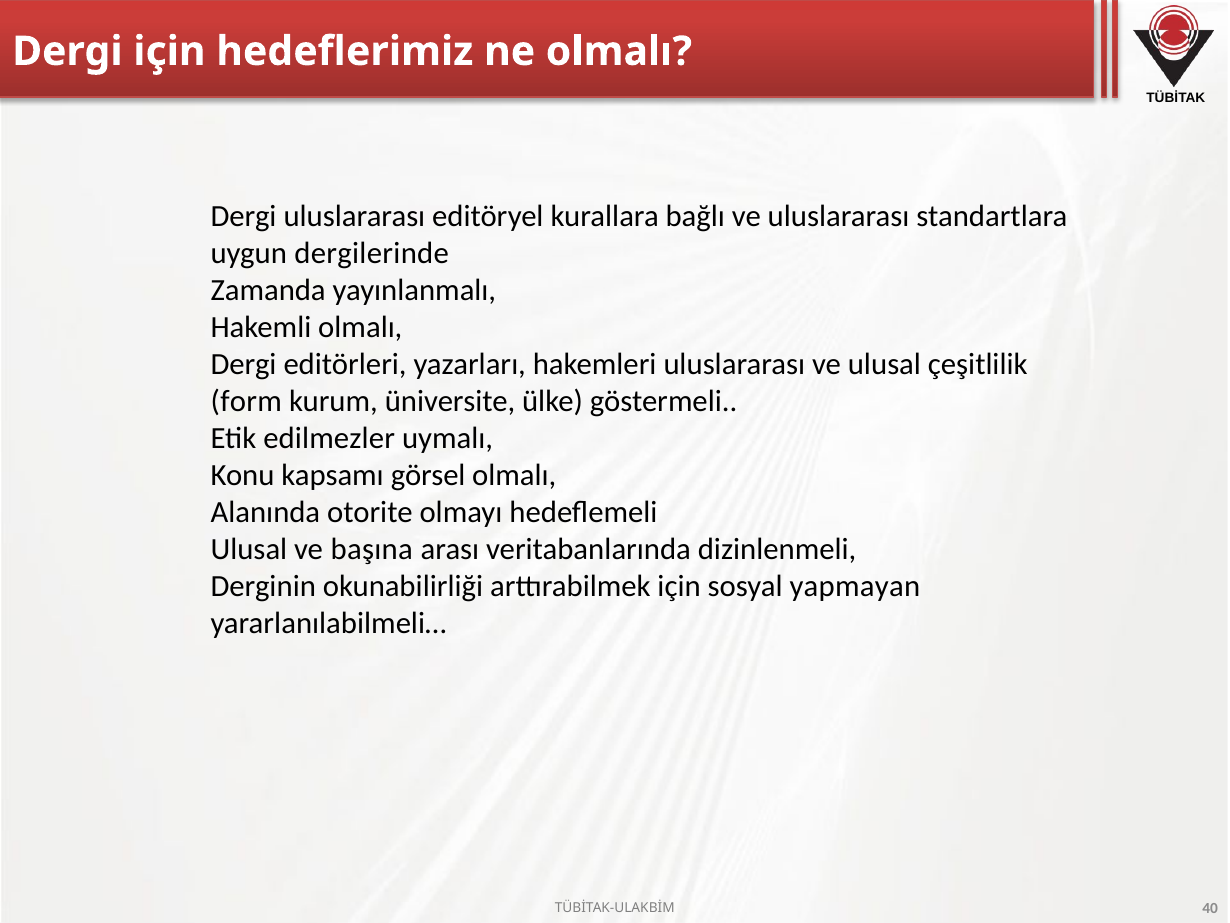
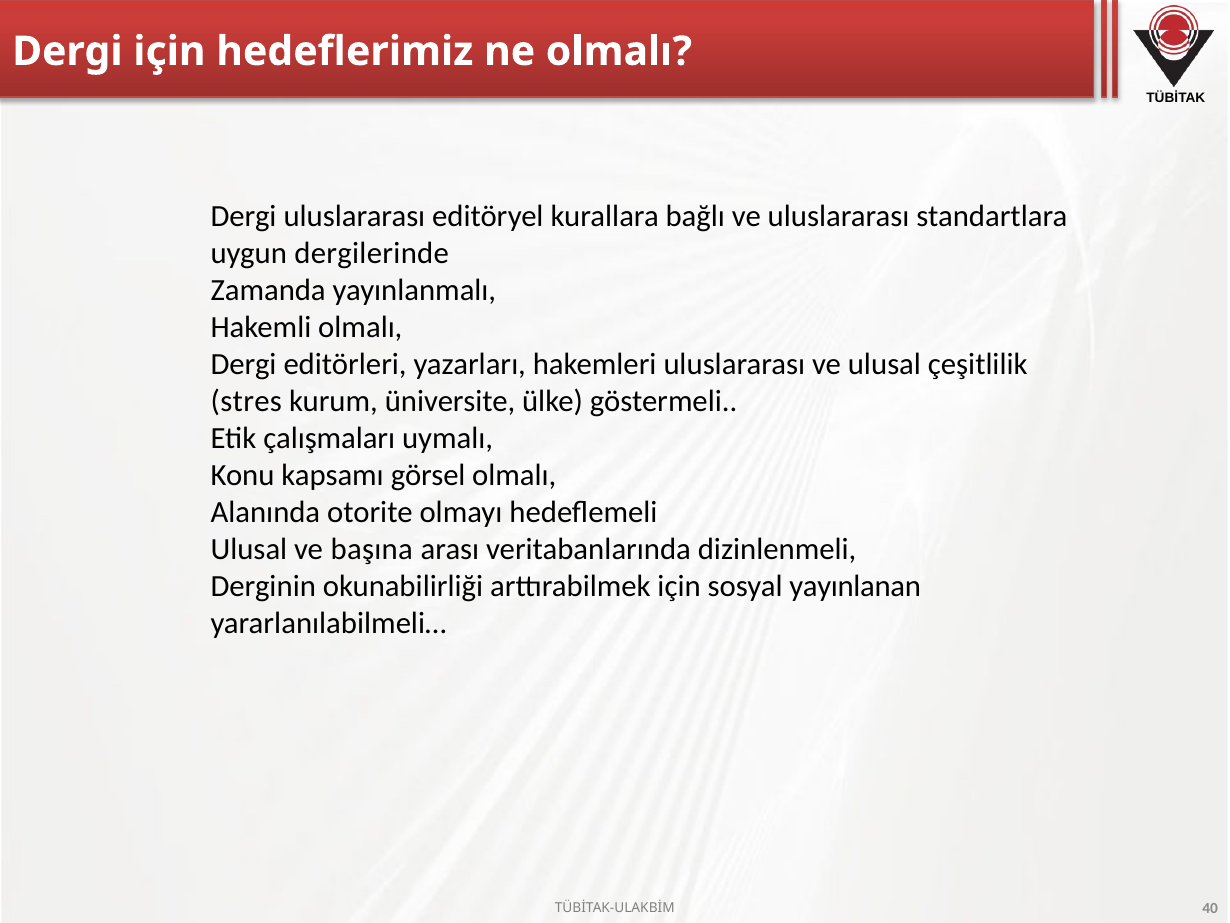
form: form -> stres
edilmezler: edilmezler -> çalışmaları
yapmayan: yapmayan -> yayınlanan
